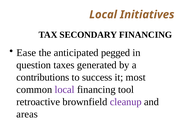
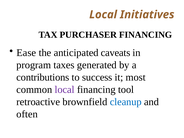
SECONDARY: SECONDARY -> PURCHASER
pegged: pegged -> caveats
question: question -> program
cleanup colour: purple -> blue
areas: areas -> often
